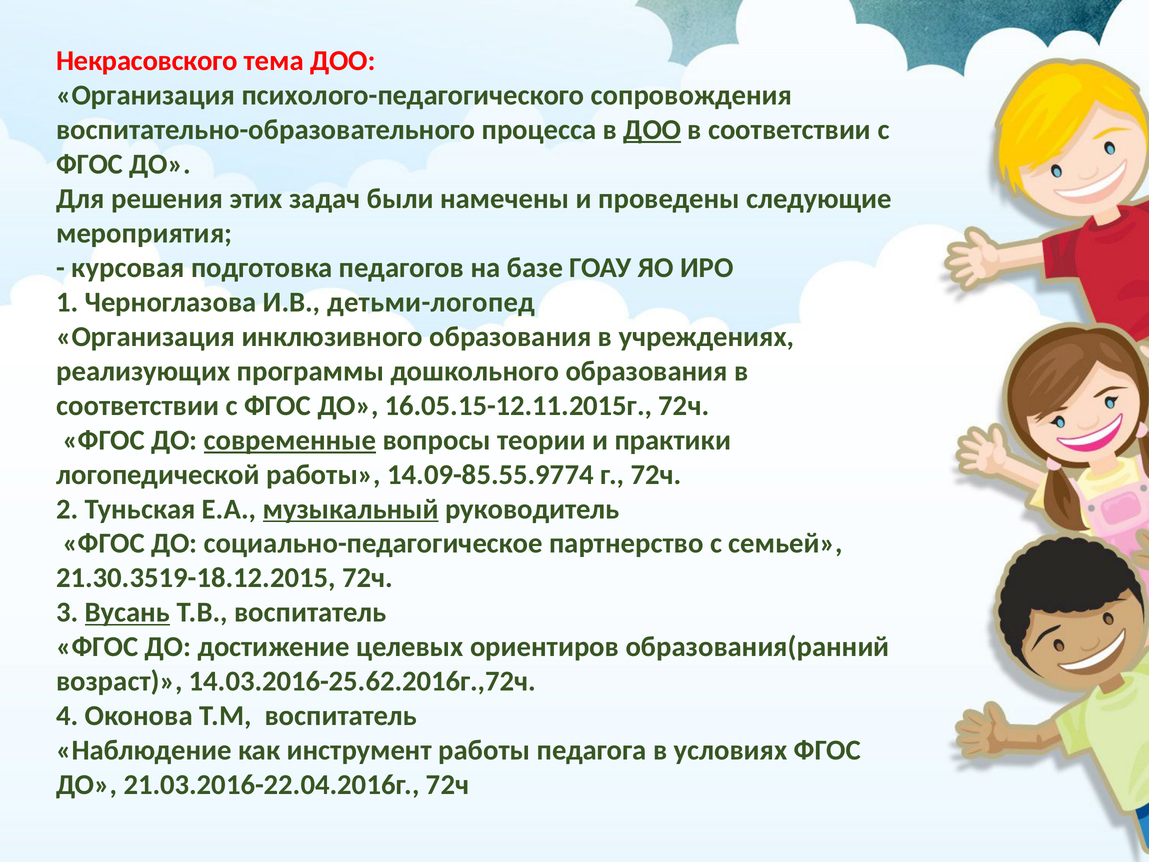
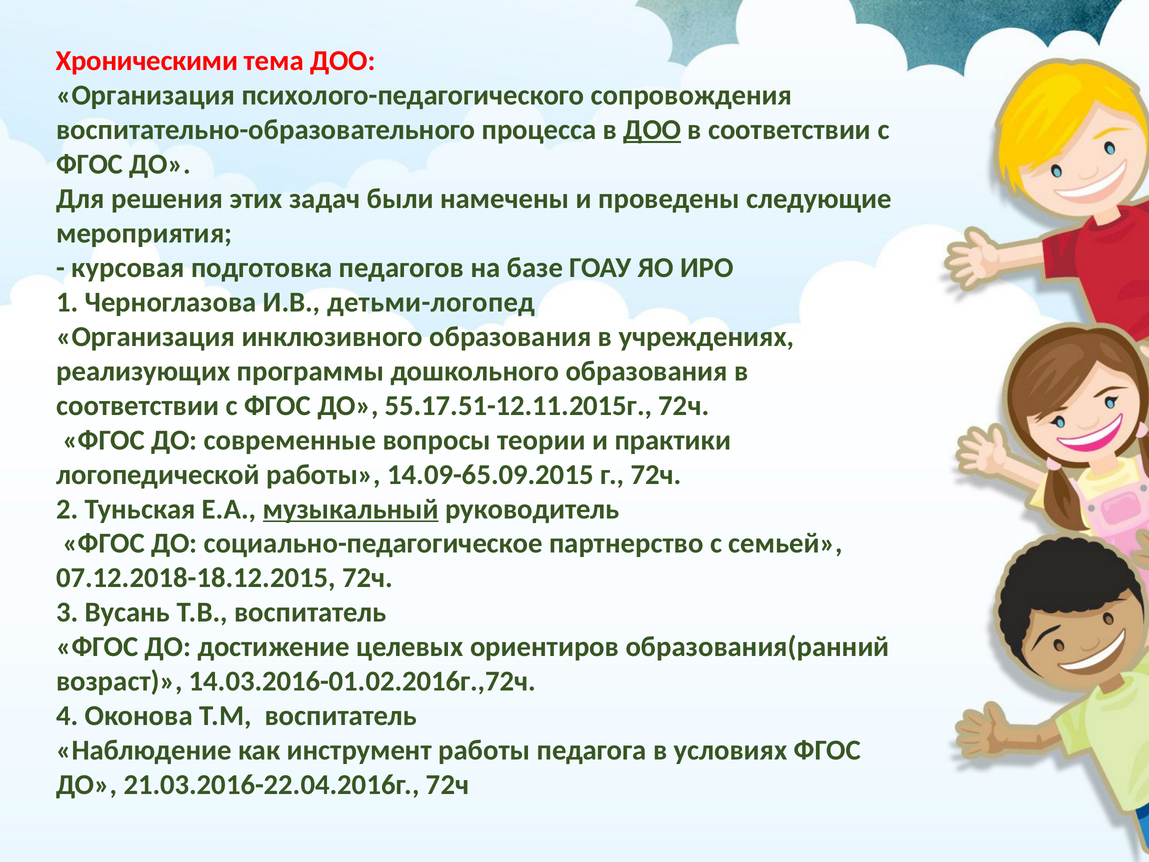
Некрасовского: Некрасовского -> Хроническими
16.05.15-12.11.2015г: 16.05.15-12.11.2015г -> 55.17.51-12.11.2015г
современные underline: present -> none
14.09-85.55.9774: 14.09-85.55.9774 -> 14.09-65.09.2015
21.30.3519-18.12.2015: 21.30.3519-18.12.2015 -> 07.12.2018-18.12.2015
Вусань underline: present -> none
14.03.2016-25.62.2016г.,72ч: 14.03.2016-25.62.2016г.,72ч -> 14.03.2016-01.02.2016г.,72ч
